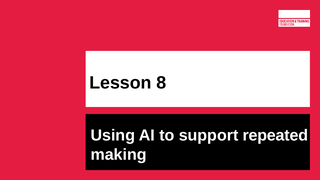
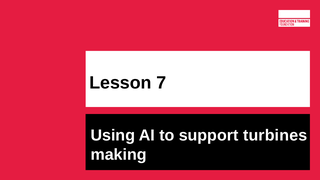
8: 8 -> 7
repeated: repeated -> turbines
